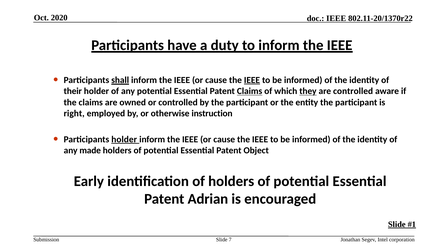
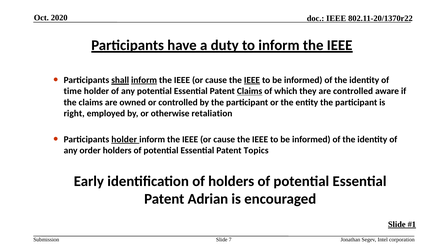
inform at (144, 80) underline: none -> present
their: their -> time
they underline: present -> none
instruction: instruction -> retaliation
made: made -> order
Object: Object -> Topics
